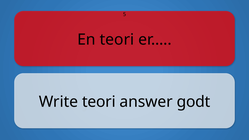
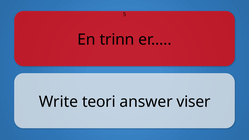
En teori: teori -> trinn
godt: godt -> viser
